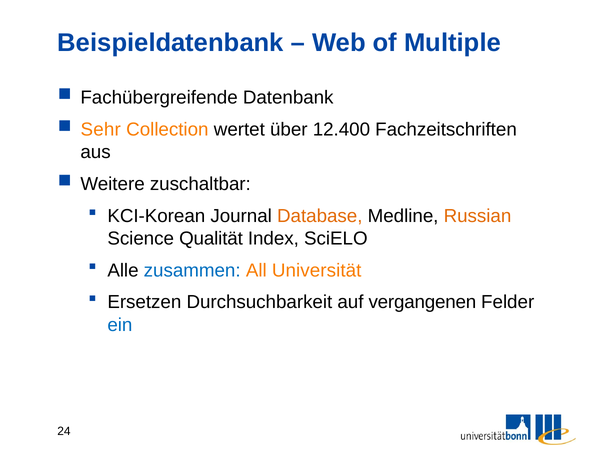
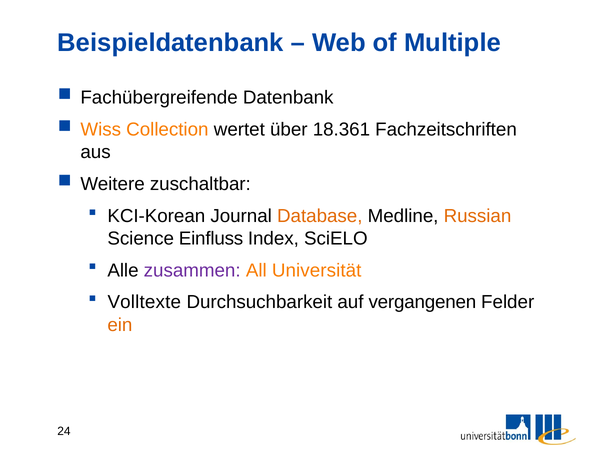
Sehr: Sehr -> Wiss
12.400: 12.400 -> 18.361
Qualität: Qualität -> Einfluss
zusammen colour: blue -> purple
Ersetzen: Ersetzen -> Volltexte
ein colour: blue -> orange
